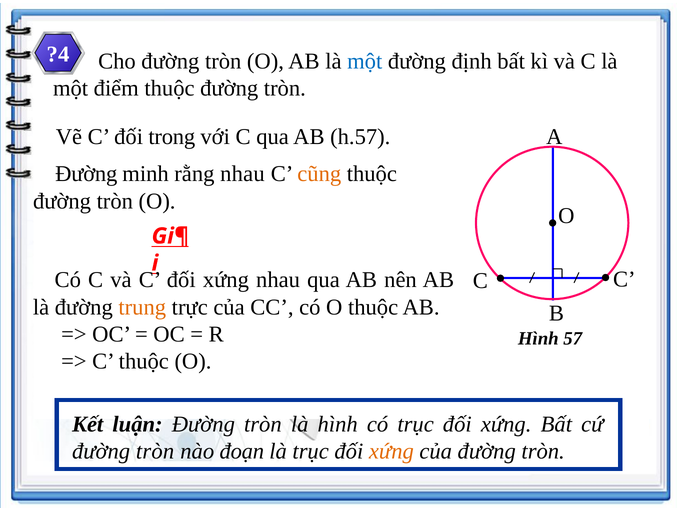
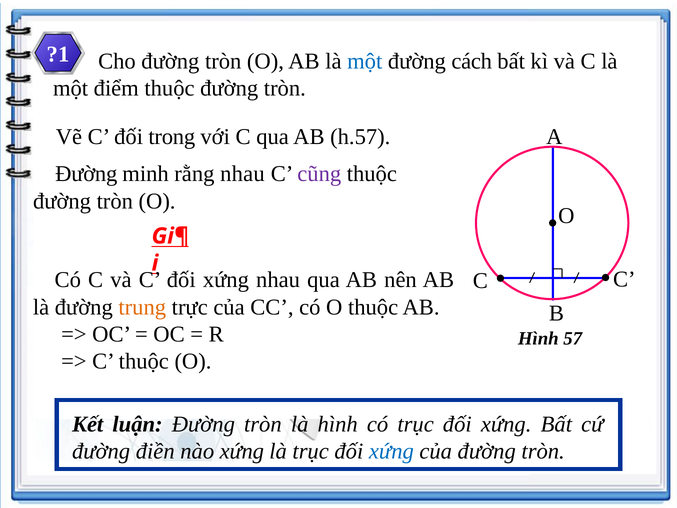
?4: ?4 -> ?1
định: định -> cách
cũng colour: orange -> purple
tròn at (155, 451): tròn -> điền
nào đoạn: đoạn -> xứng
xứng at (391, 451) colour: orange -> blue
